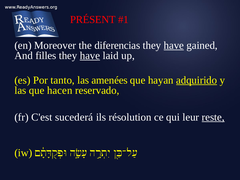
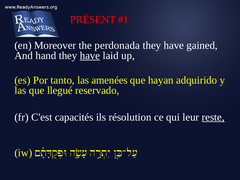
diferencias: diferencias -> perdonada
have at (174, 45) underline: present -> none
filles: filles -> hand
adquirido underline: present -> none
hacen: hacen -> llegué
sucederá: sucederá -> capacités
